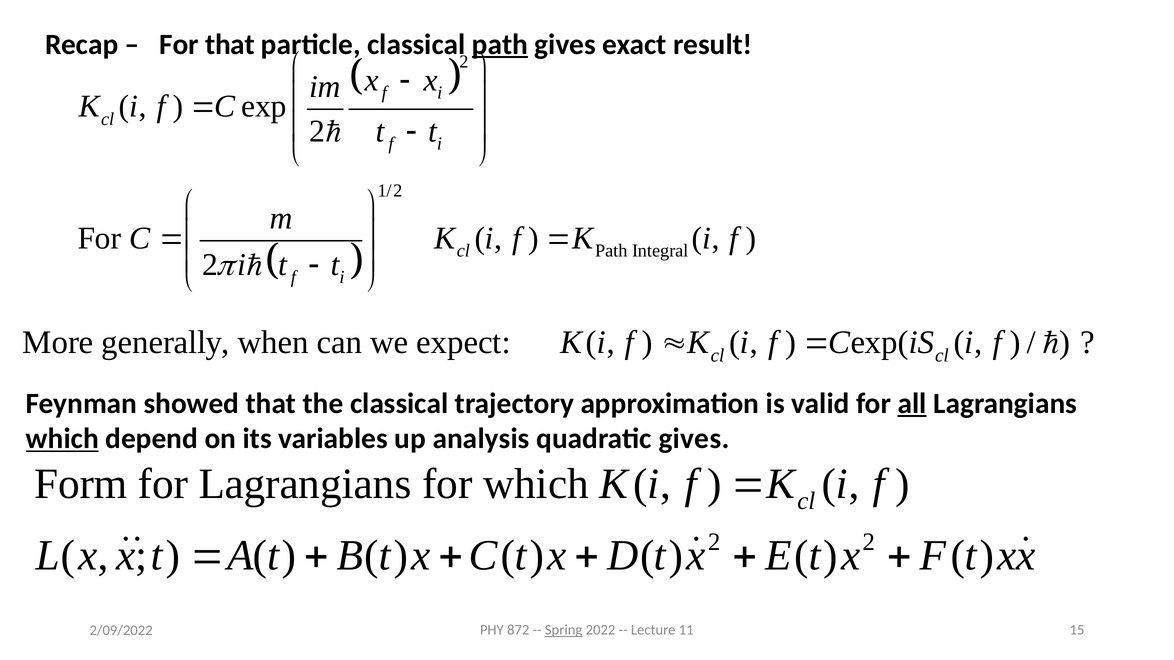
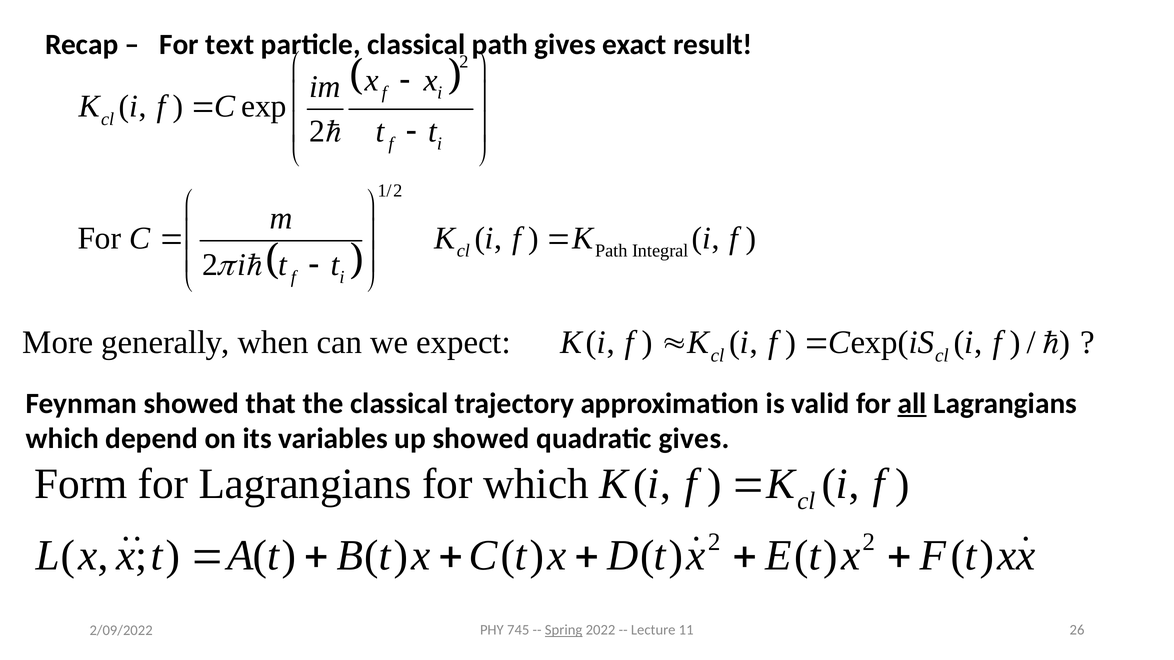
For that: that -> text
path at (500, 44) underline: present -> none
which at (62, 439) underline: present -> none
up analysis: analysis -> showed
872: 872 -> 745
15: 15 -> 26
